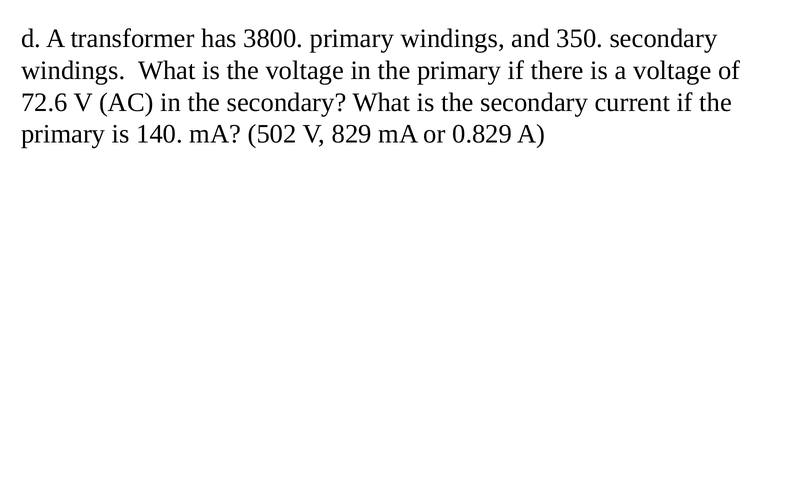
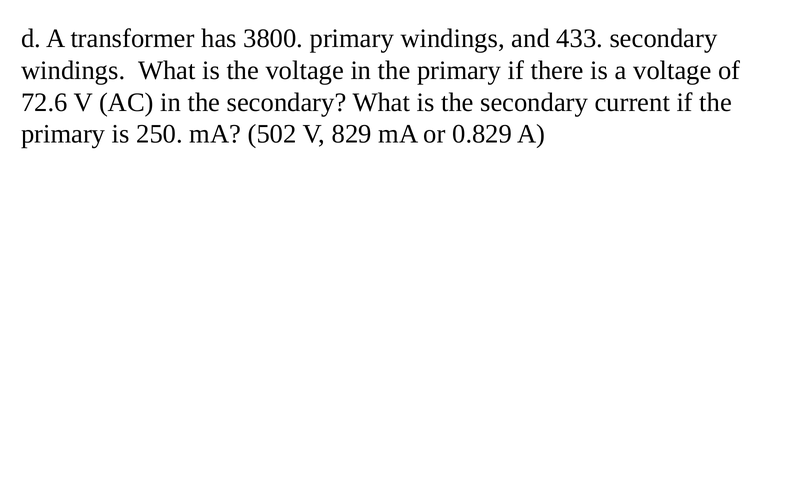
350: 350 -> 433
140: 140 -> 250
